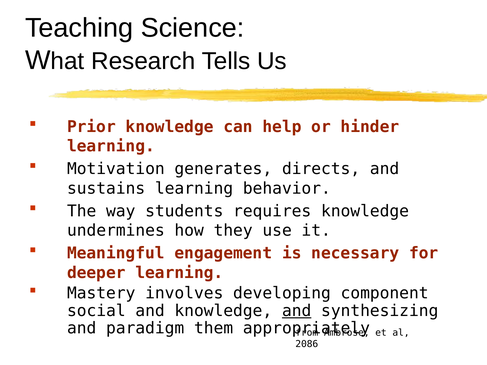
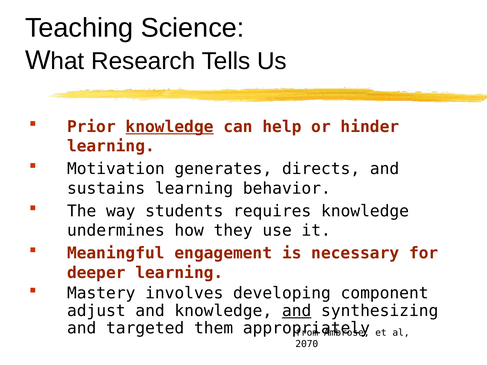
knowledge at (170, 127) underline: none -> present
social: social -> adjust
paradigm: paradigm -> targeted
2086: 2086 -> 2070
